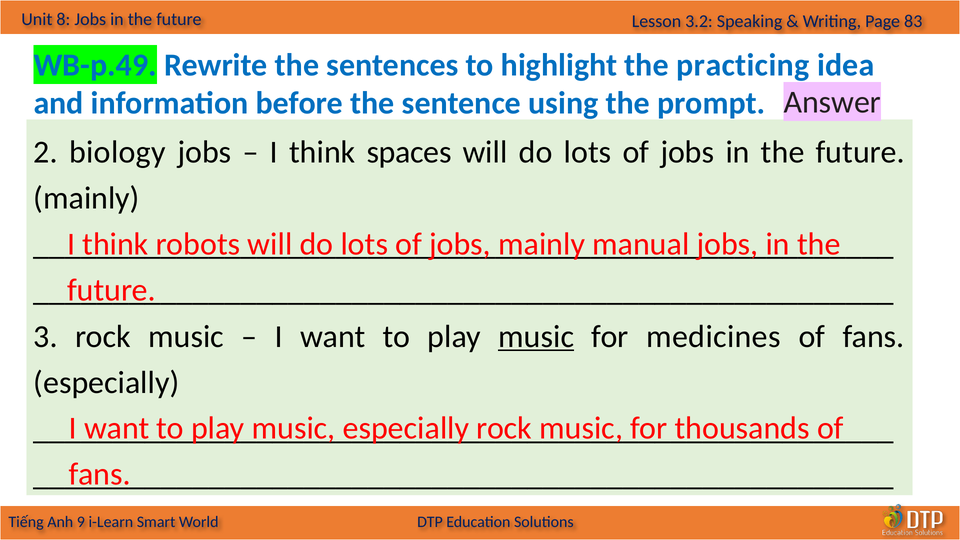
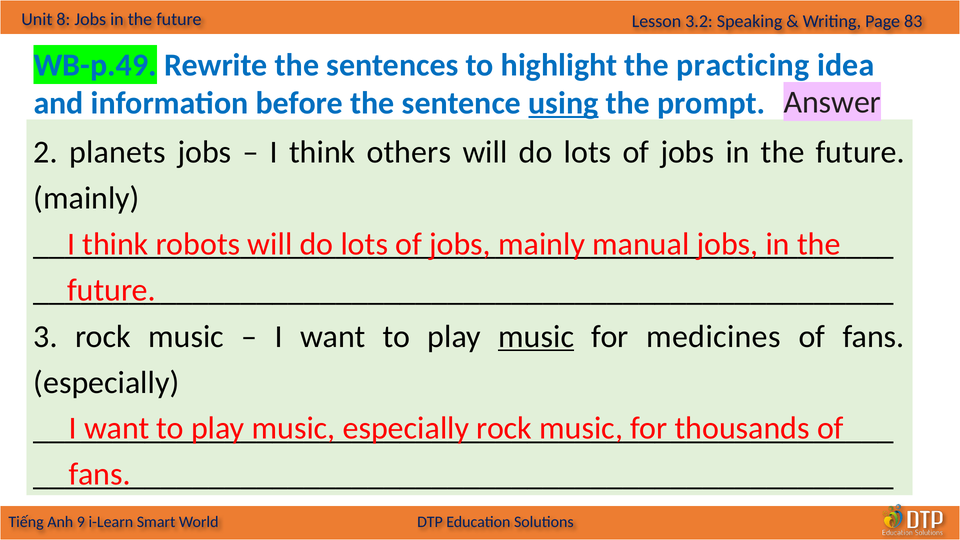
using underline: none -> present
biology: biology -> planets
spaces: spaces -> others
